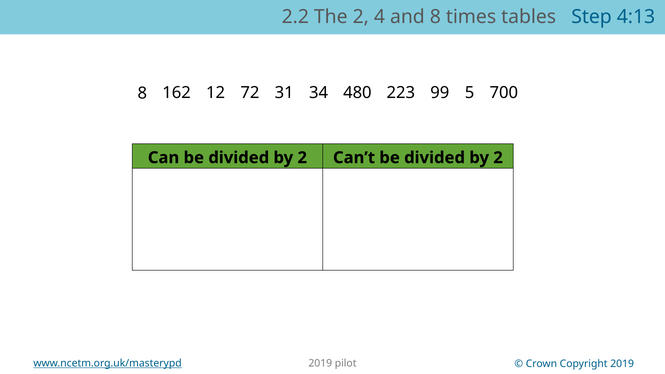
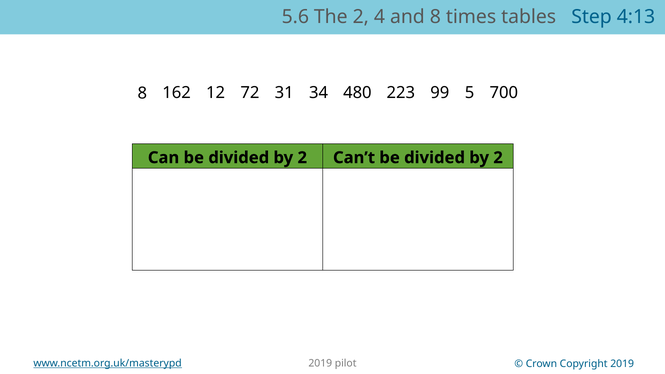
2.2: 2.2 -> 5.6
